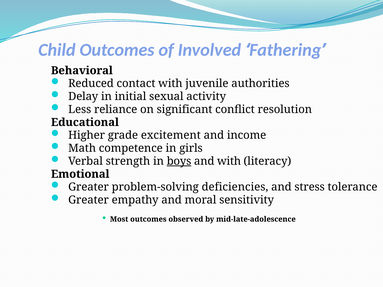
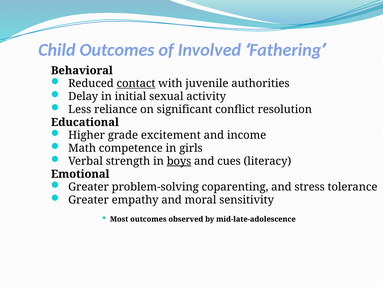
contact underline: none -> present
and with: with -> cues
deficiencies: deficiencies -> coparenting
